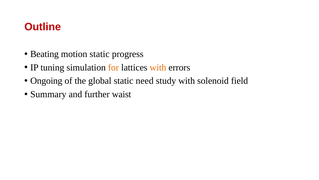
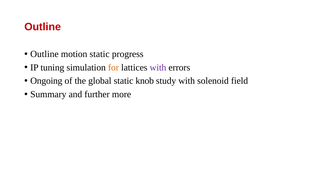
Beating at (45, 54): Beating -> Outline
with at (158, 67) colour: orange -> purple
need: need -> knob
waist: waist -> more
